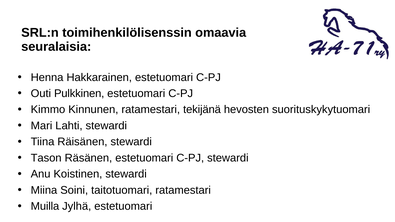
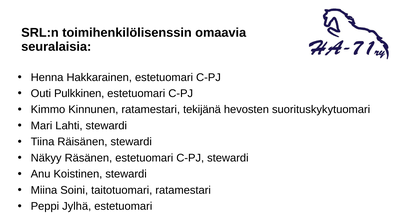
Tason: Tason -> Näkyy
Muilla: Muilla -> Peppi
